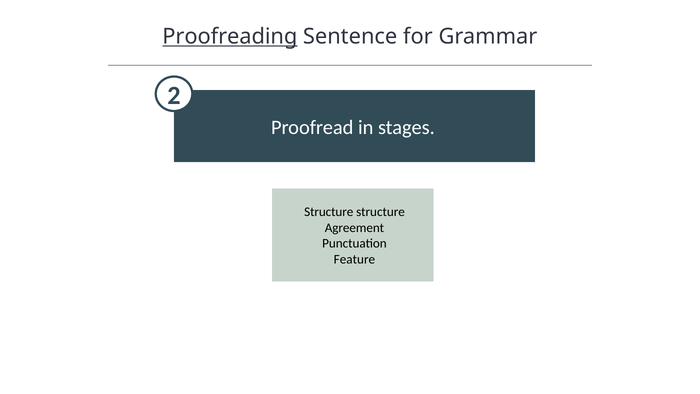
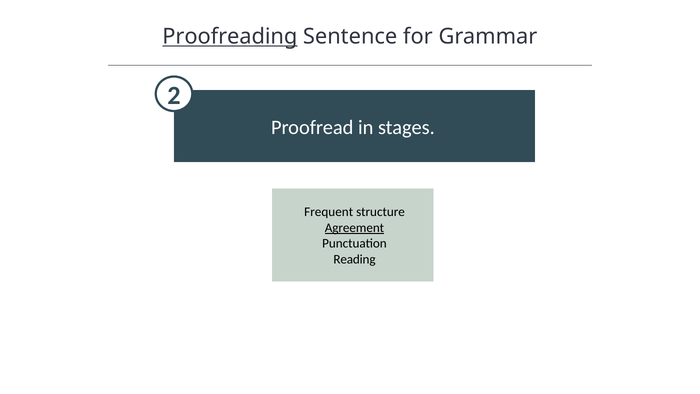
Structure at (329, 212): Structure -> Frequent
Agreement underline: none -> present
Feature: Feature -> Reading
